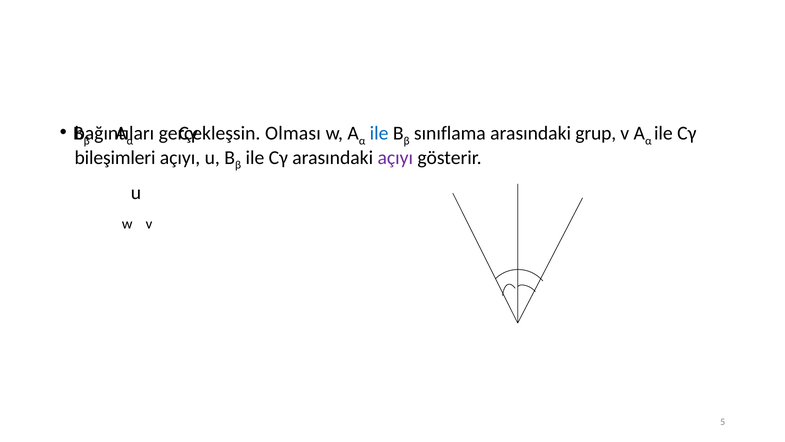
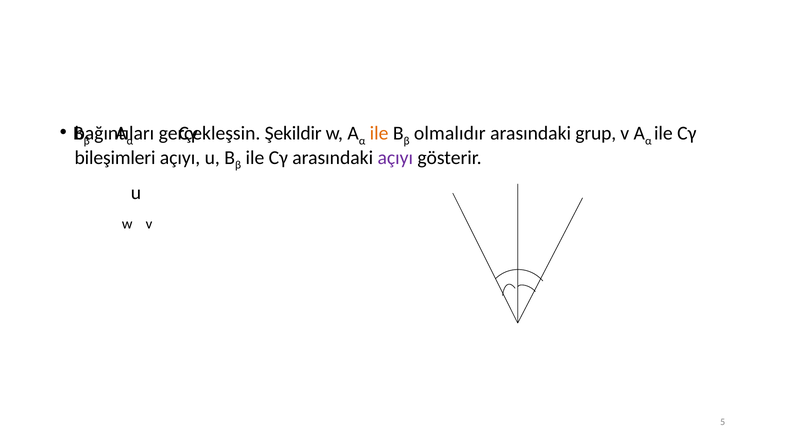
Olması: Olması -> Şekildir
ile at (379, 133) colour: blue -> orange
sınıflama: sınıflama -> olmalıdır
